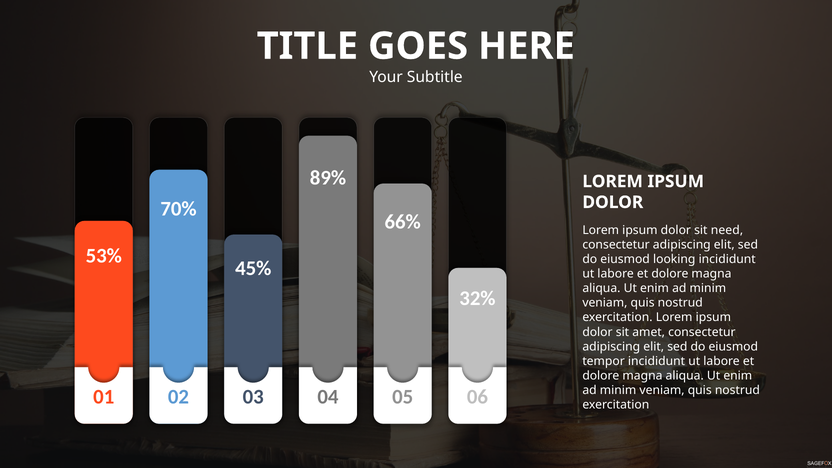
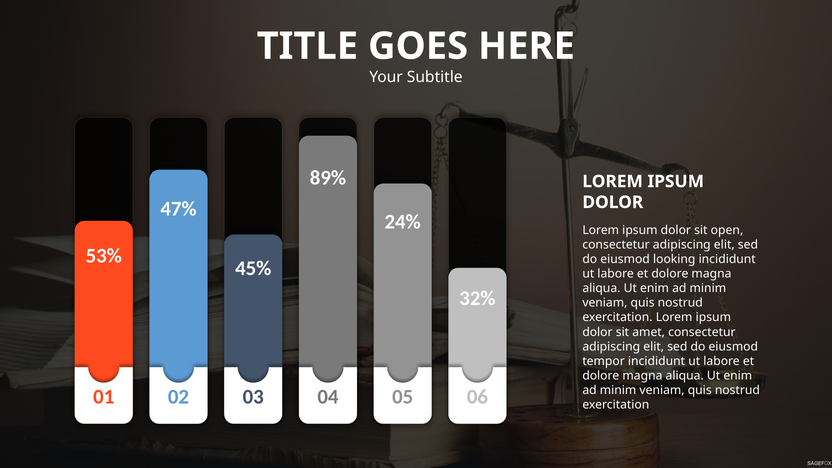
70%: 70% -> 47%
66%: 66% -> 24%
need: need -> open
